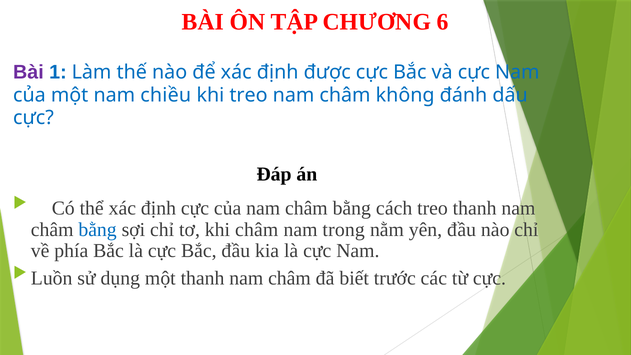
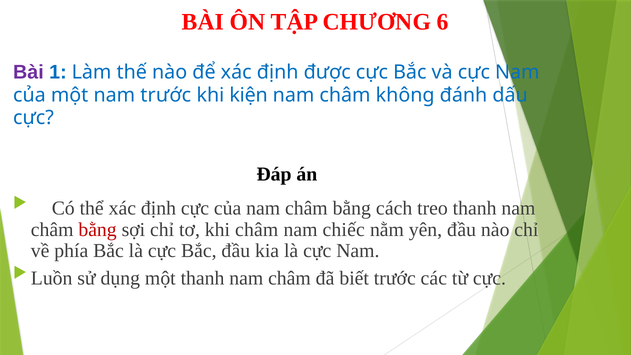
nam chiều: chiều -> trước
khi treo: treo -> kiện
bằng at (98, 230) colour: blue -> red
trong: trong -> chiếc
